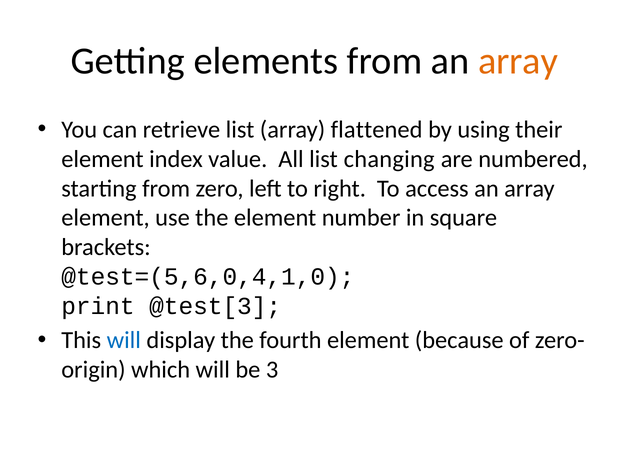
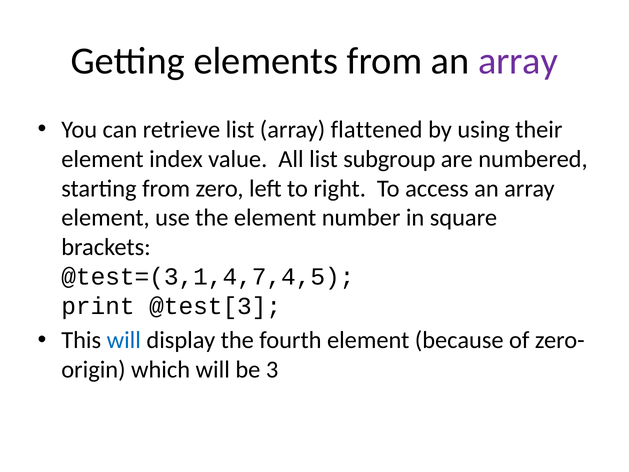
array at (518, 61) colour: orange -> purple
changing: changing -> subgroup
@test=(5,6,0,4,1,0: @test=(5,6,0,4,1,0 -> @test=(3,1,4,7,4,5
